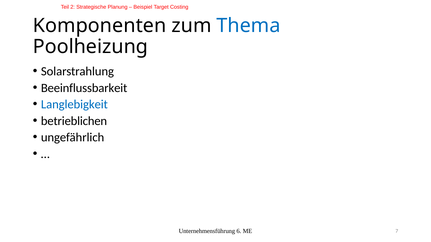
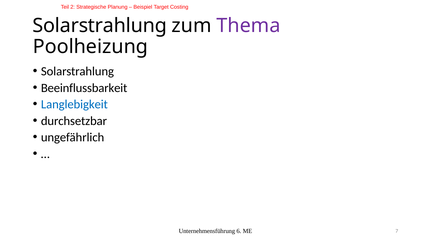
Komponenten at (100, 26): Komponenten -> Solarstrahlung
Thema colour: blue -> purple
betrieblichen: betrieblichen -> durchsetzbar
